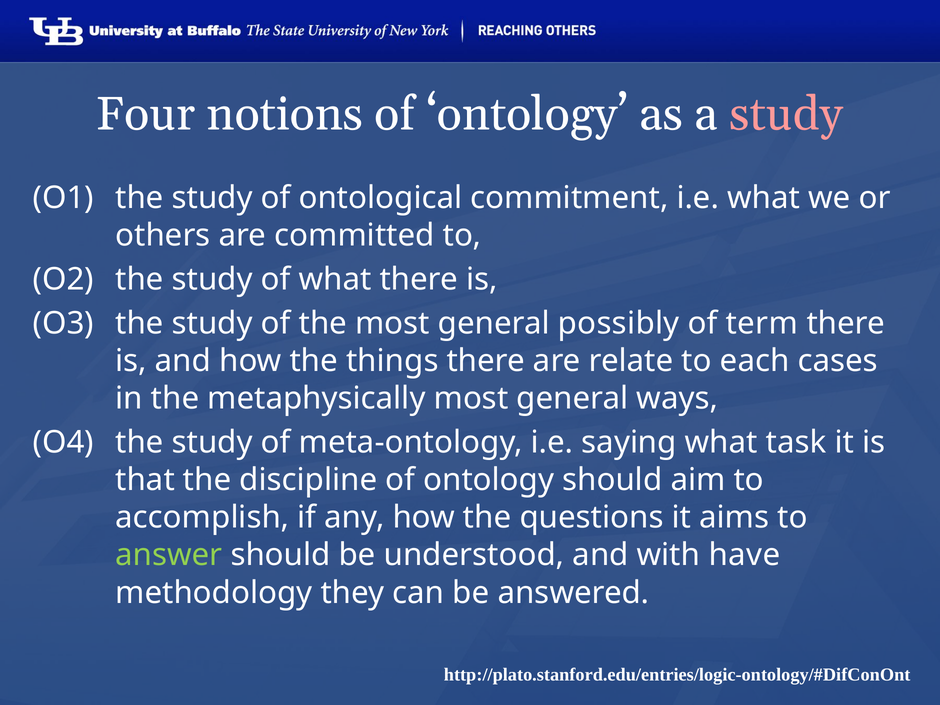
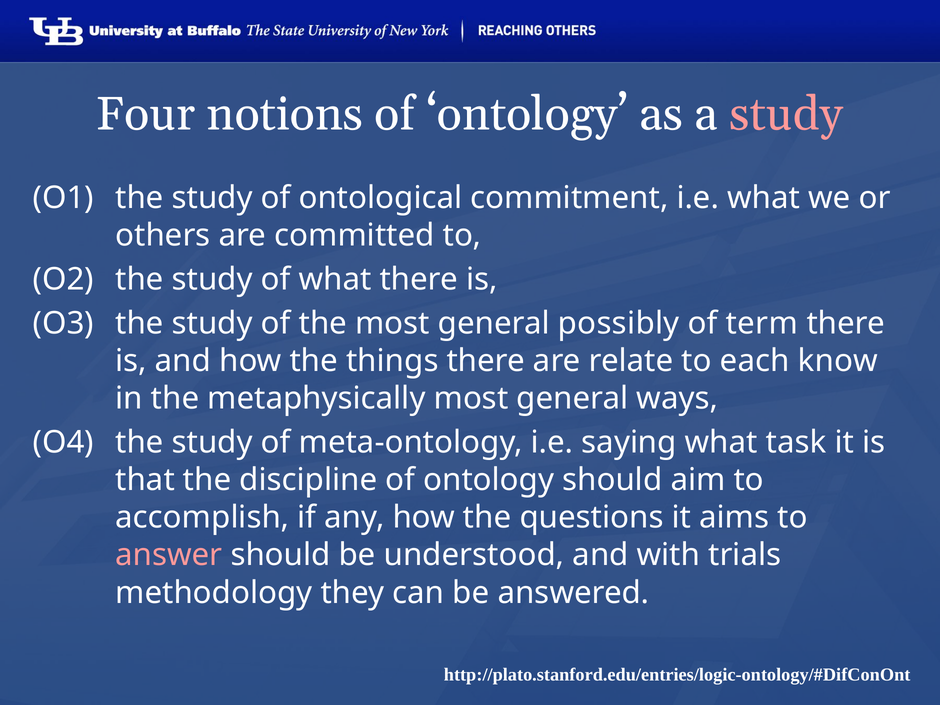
cases: cases -> know
answer colour: light green -> pink
have: have -> trials
